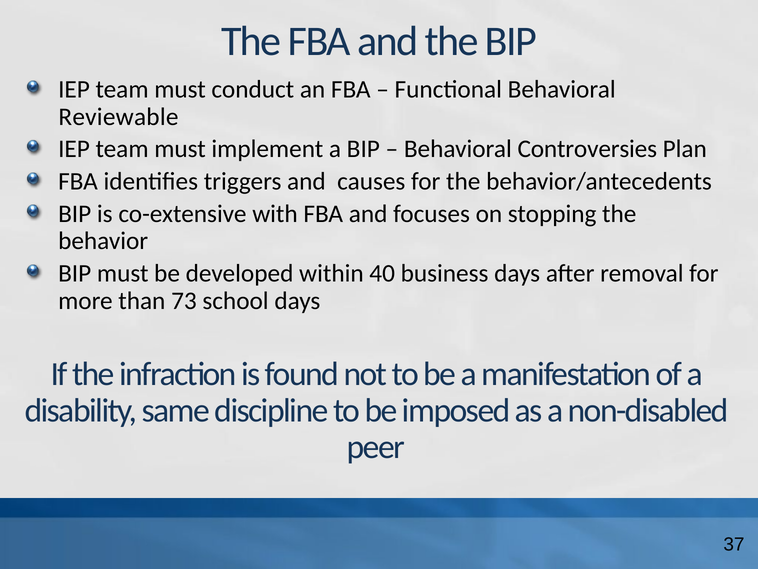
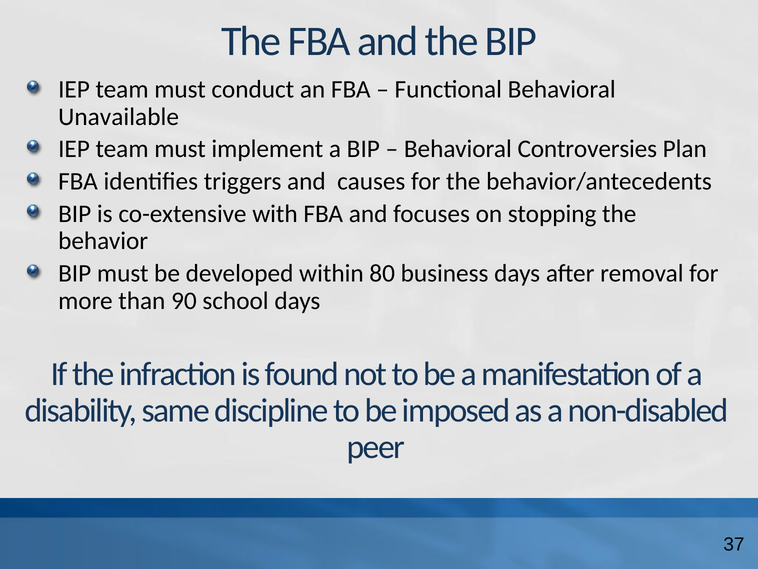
Reviewable: Reviewable -> Unavailable
40: 40 -> 80
73: 73 -> 90
